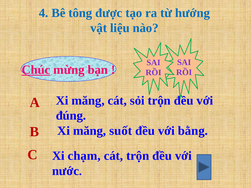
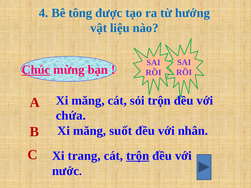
đúng: đúng -> chứa
bằng: bằng -> nhân
chạm: chạm -> trang
trộn at (138, 156) underline: none -> present
